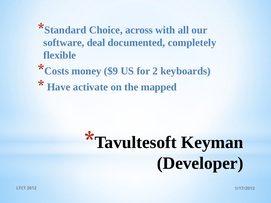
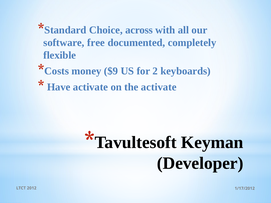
deal: deal -> free
the mapped: mapped -> activate
